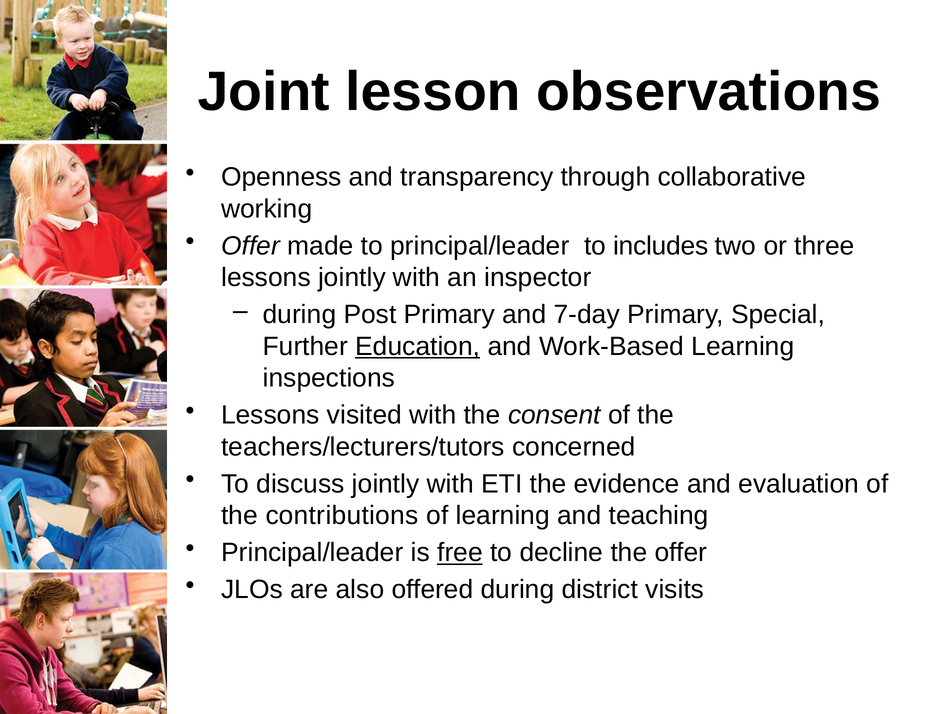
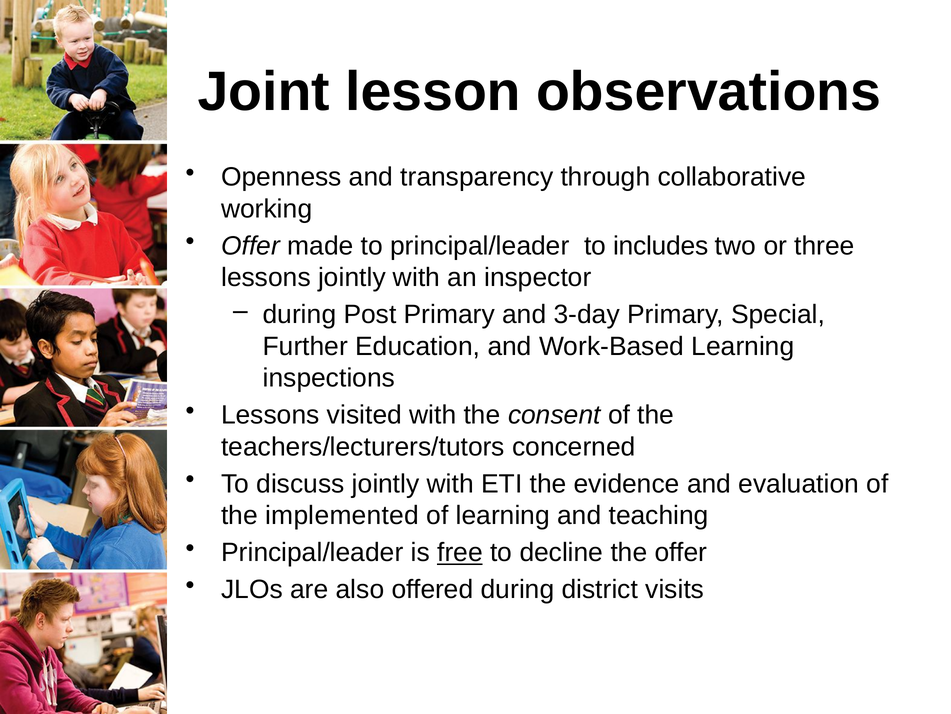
7-day: 7-day -> 3-day
Education underline: present -> none
contributions: contributions -> implemented
